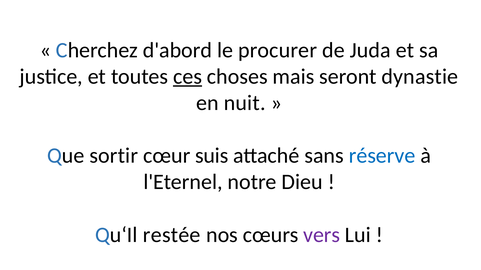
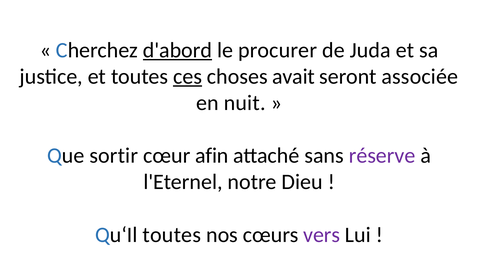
d'abord underline: none -> present
mais: mais -> avait
dynastie: dynastie -> associée
suis: suis -> afin
réserve colour: blue -> purple
Qu‘Il restée: restée -> toutes
